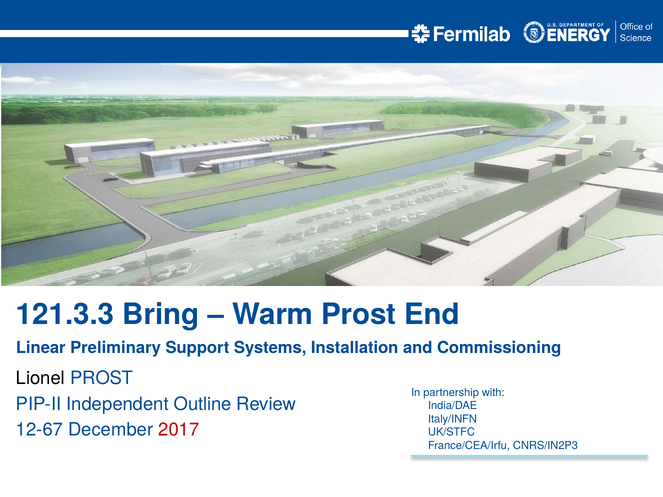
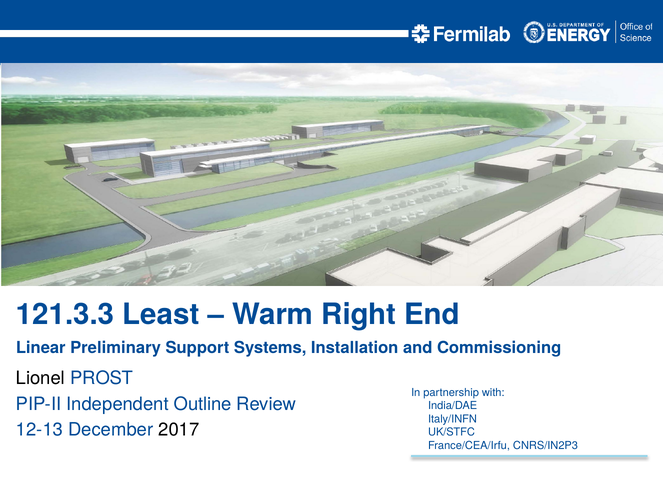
Bring: Bring -> Least
Warm Prost: Prost -> Right
12-67: 12-67 -> 12-13
2017 colour: red -> black
